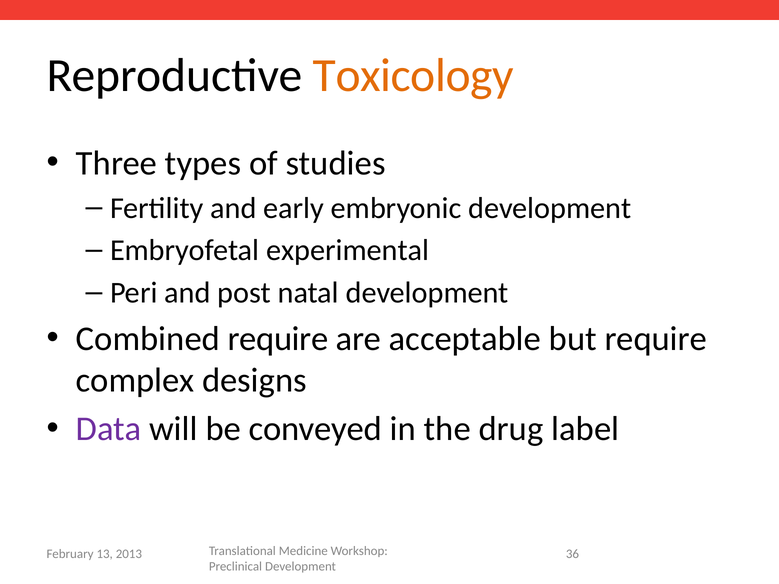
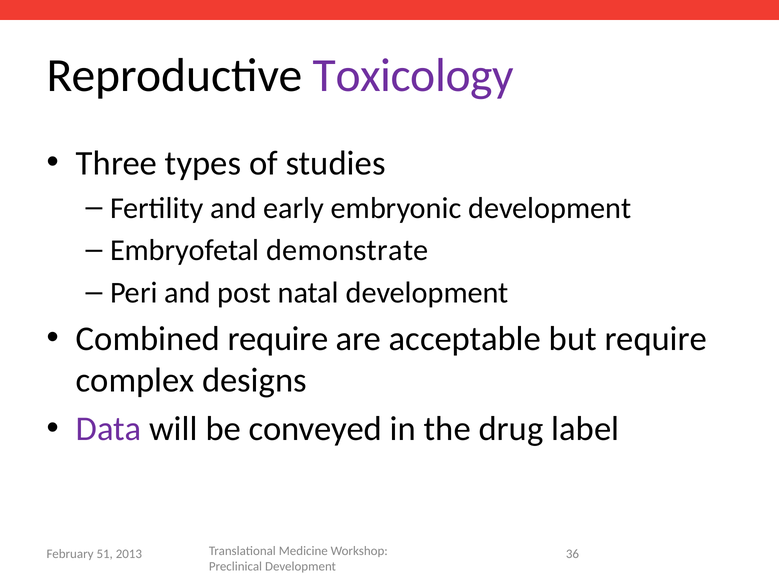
Toxicology colour: orange -> purple
experimental: experimental -> demonstrate
13: 13 -> 51
